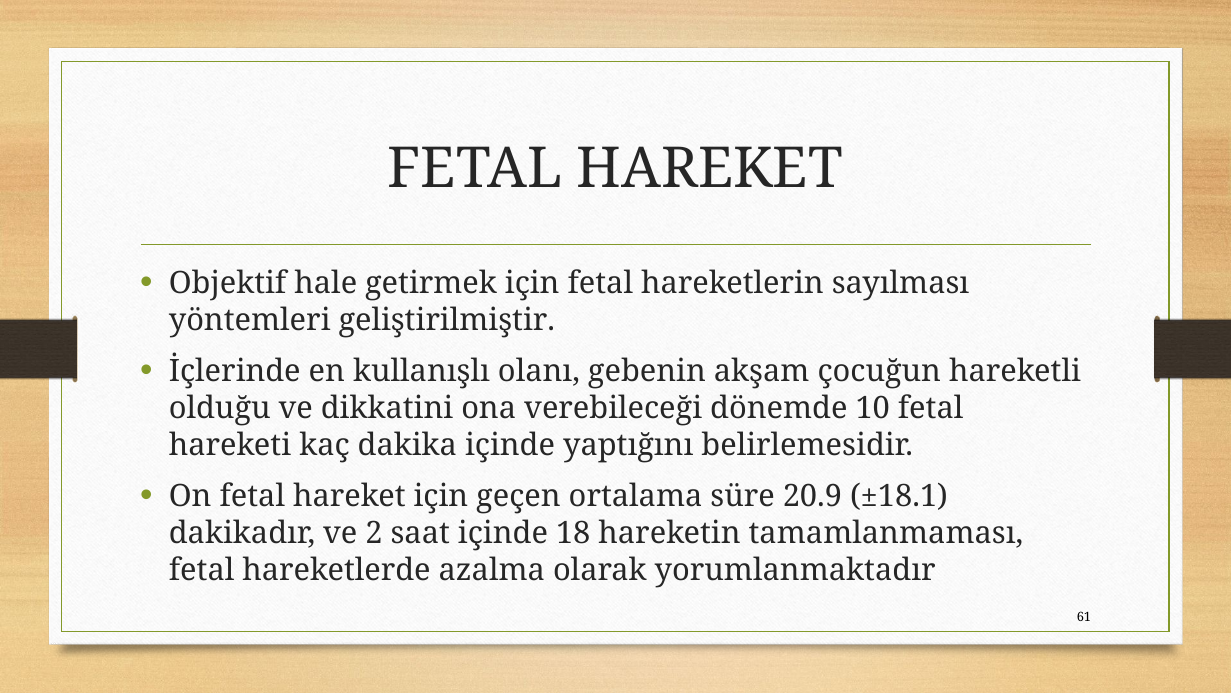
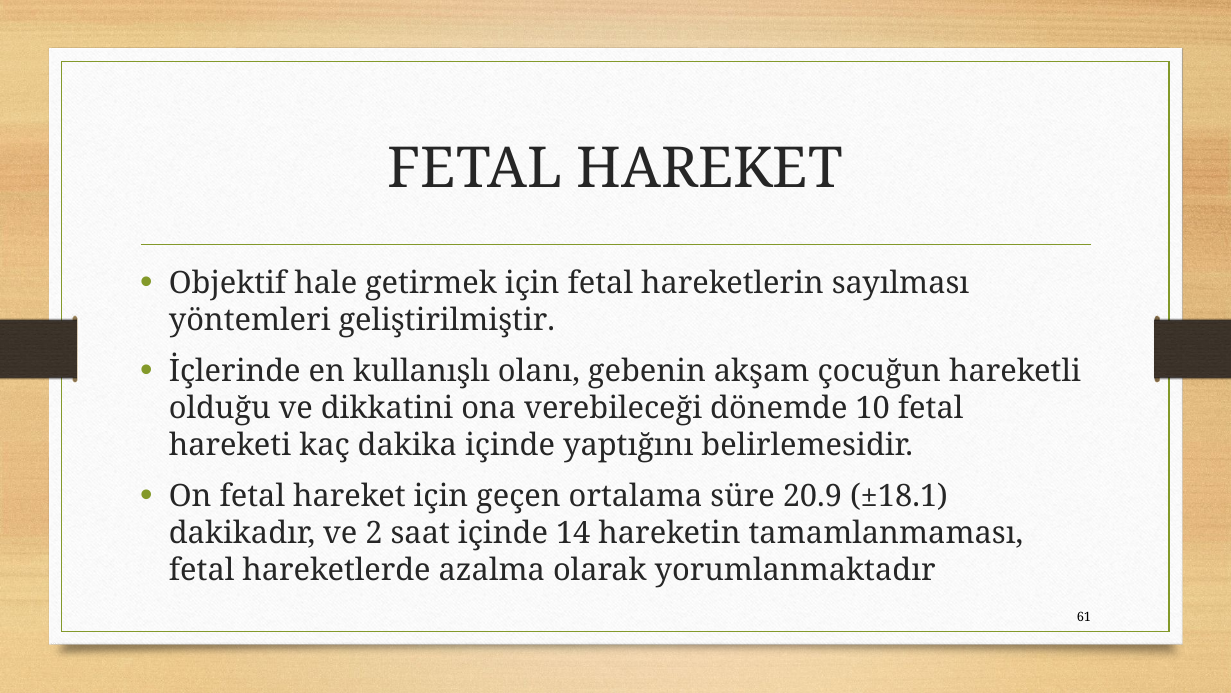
18: 18 -> 14
